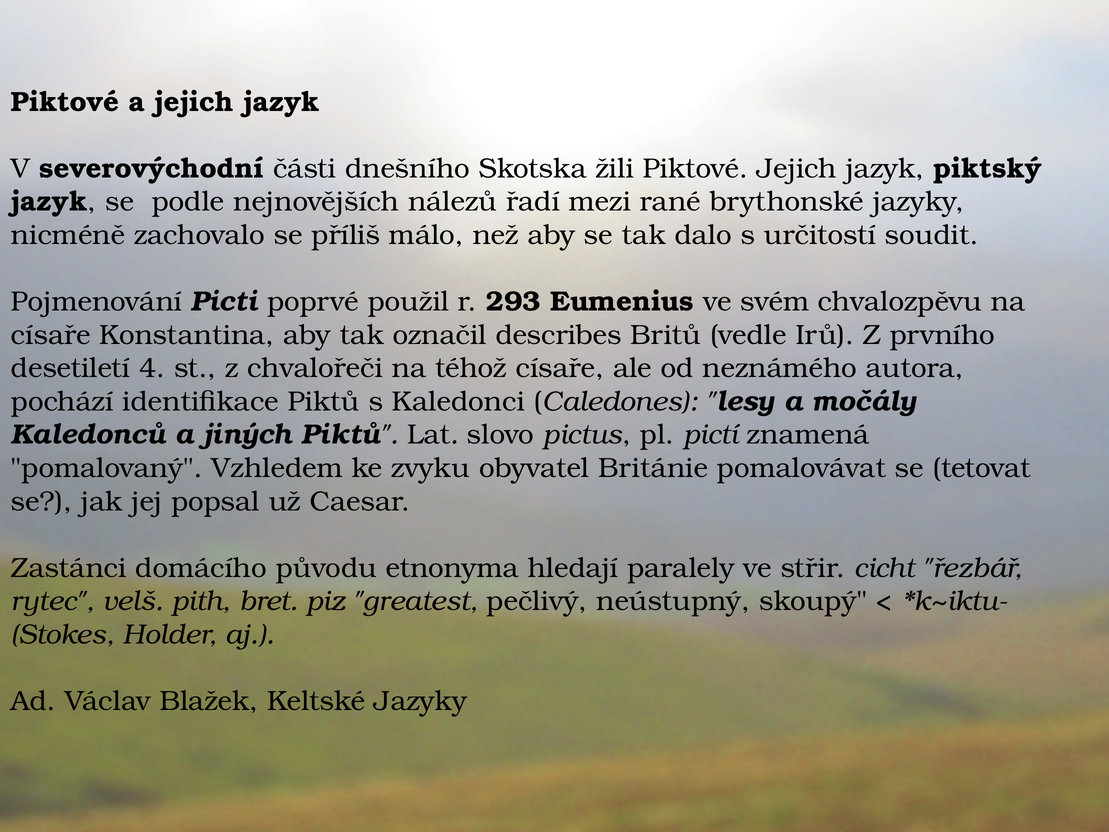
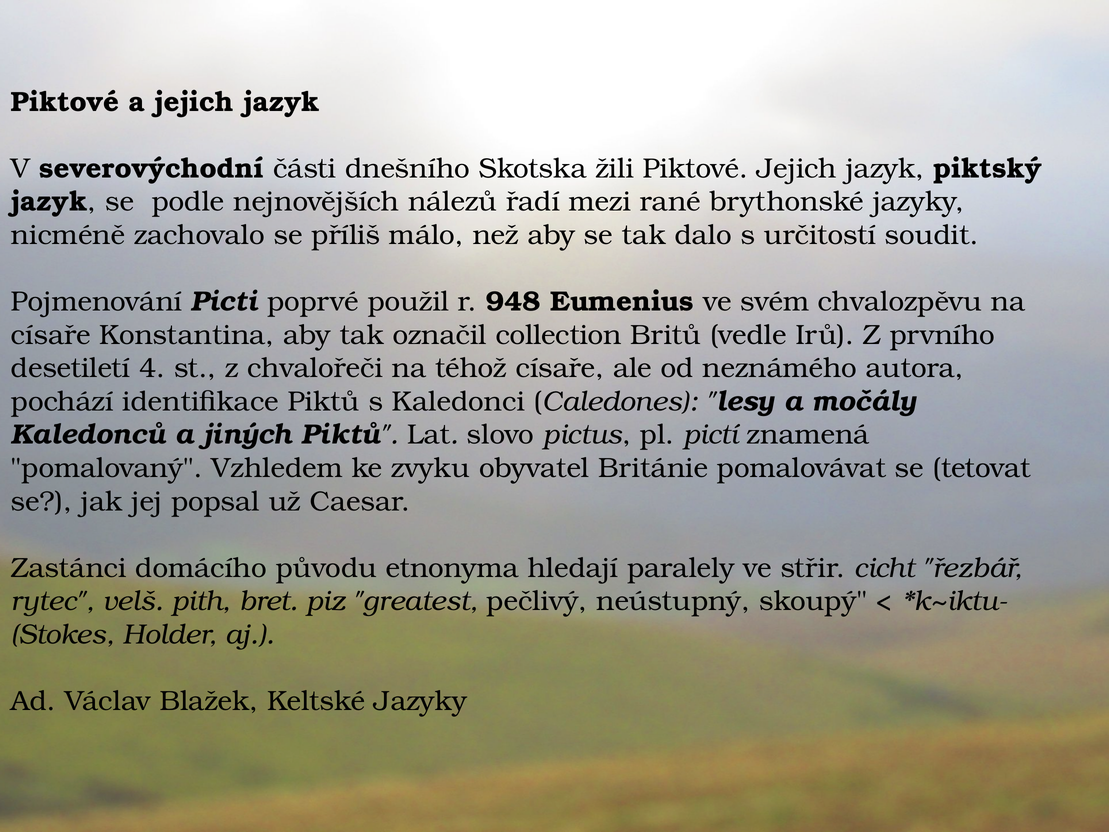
293: 293 -> 948
describes: describes -> collection
